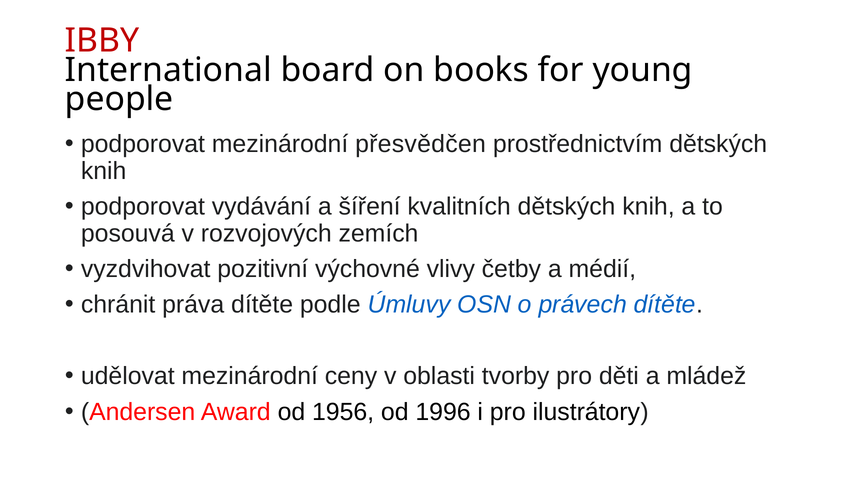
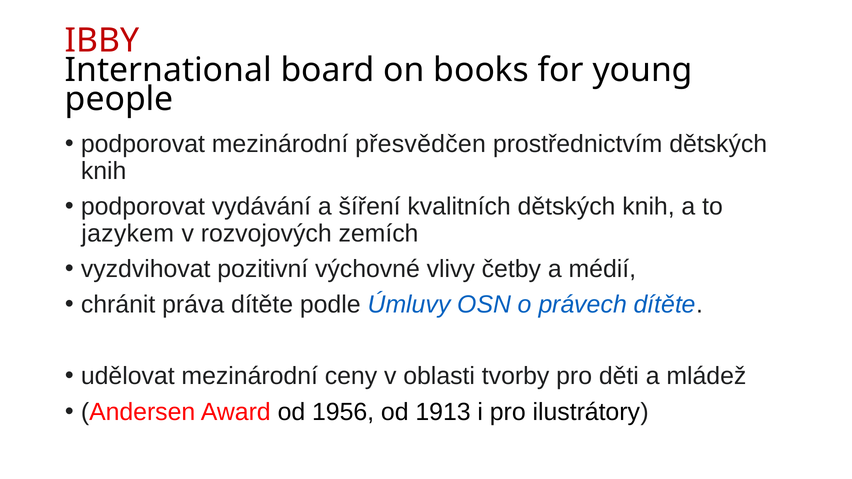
posouvá: posouvá -> jazykem
1996: 1996 -> 1913
